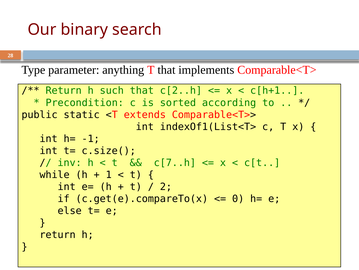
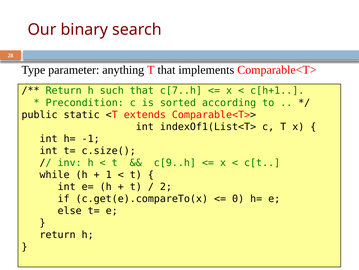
c[2..h: c[2..h -> c[7..h
c[7..h: c[7..h -> c[9..h
